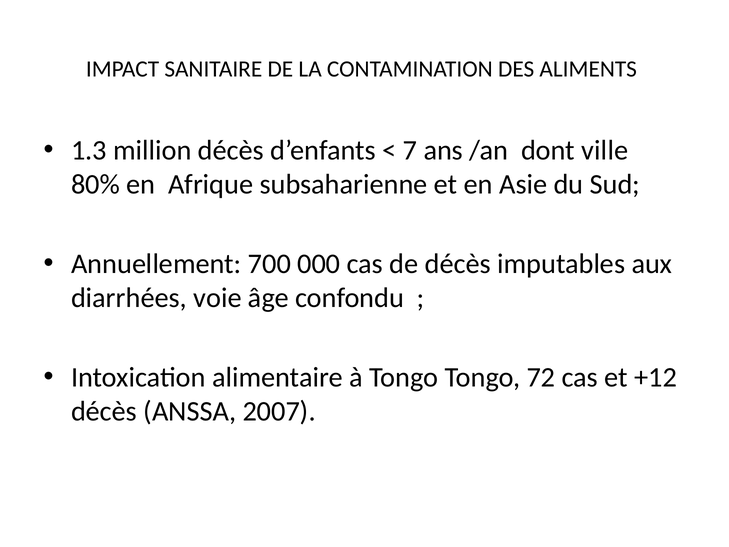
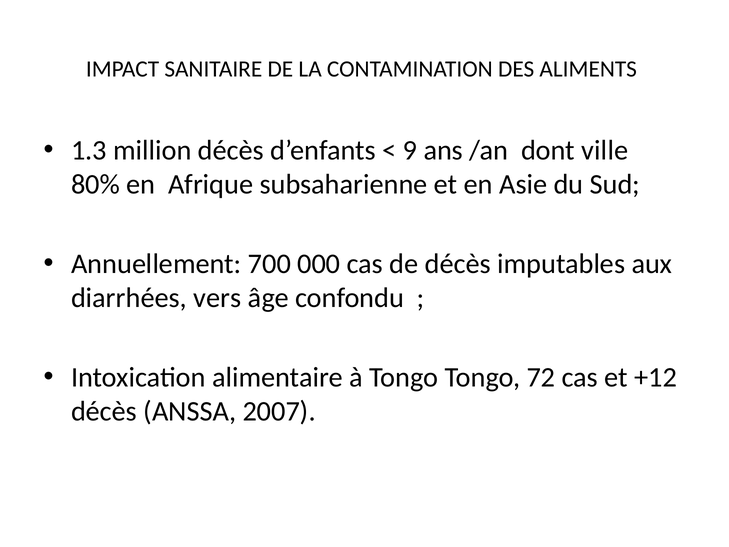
7: 7 -> 9
voie: voie -> vers
